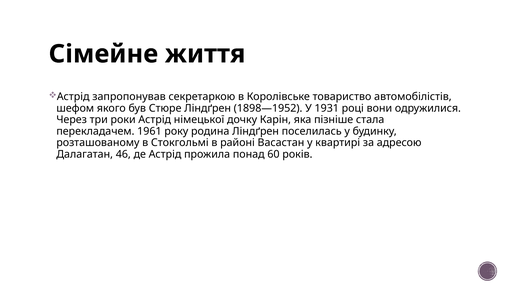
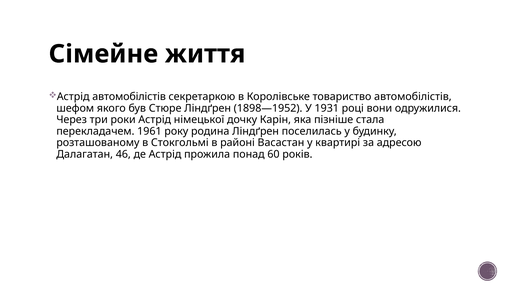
Астрід запропонував: запропонував -> автомобілістів
